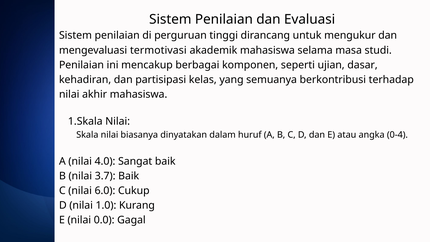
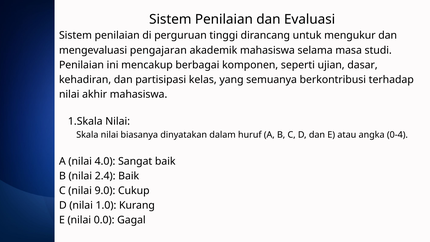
termotivasi: termotivasi -> pengajaran
3.7: 3.7 -> 2.4
6.0: 6.0 -> 9.0
